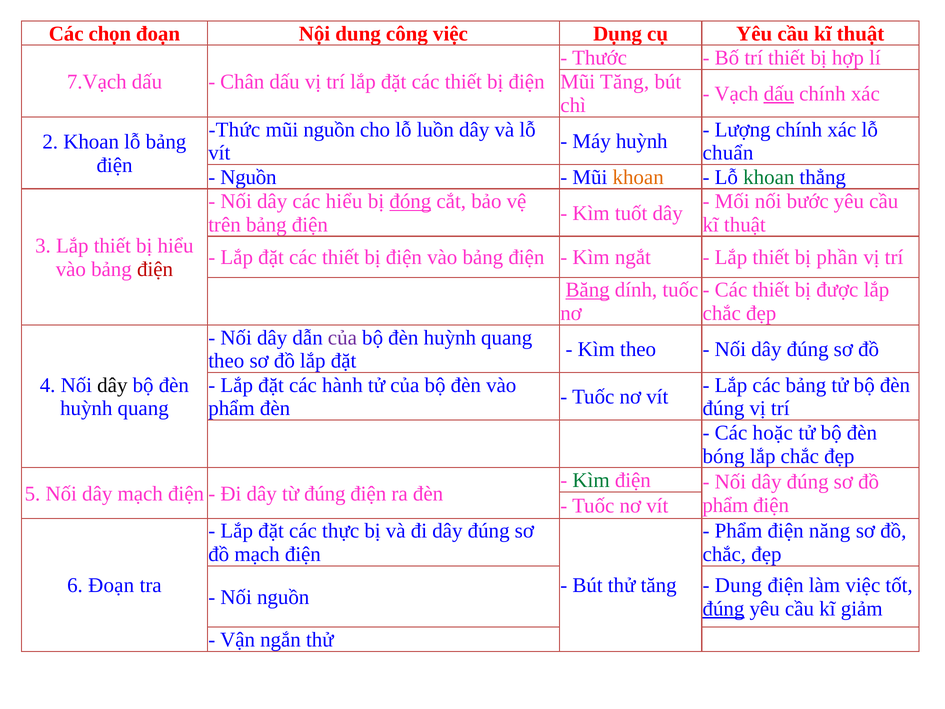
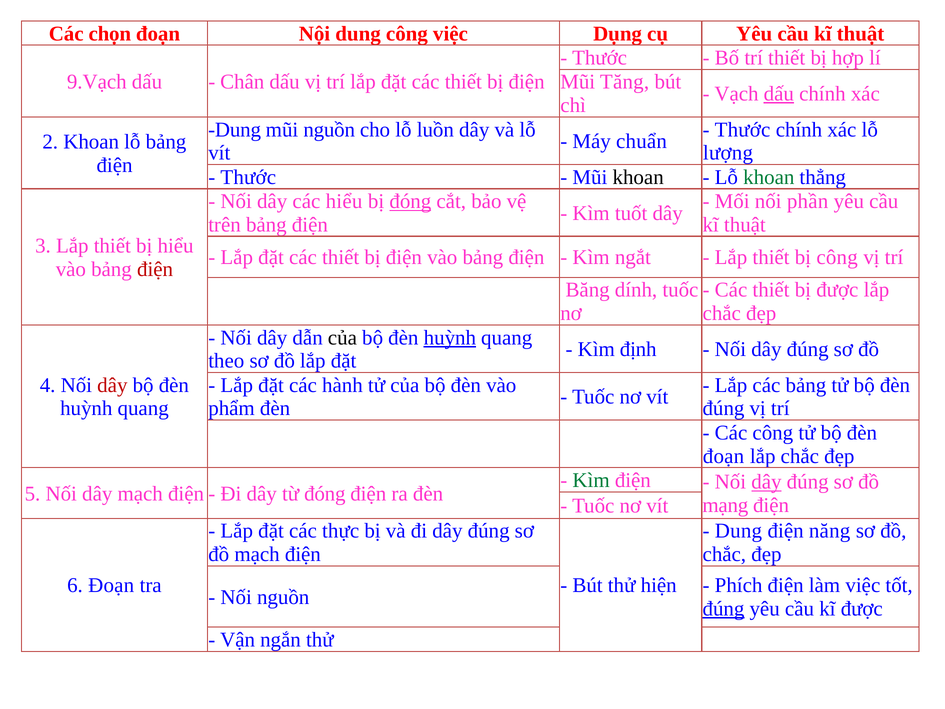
7.Vạch: 7.Vạch -> 9.Vạch
Thức at (234, 130): Thức -> Dung
Lượng at (743, 130): Lượng -> Thước
Máy huỳnh: huỳnh -> chuẩn
chuẩn: chuẩn -> lượng
Nguồn at (248, 177): Nguồn -> Thước
khoan at (638, 177) colour: orange -> black
bước: bước -> phần
bị phần: phần -> công
Băng underline: present -> none
của at (342, 338) colour: purple -> black
huỳnh at (450, 338) underline: none -> present
Kìm theo: theo -> định
dây at (112, 385) colour: black -> red
Các hoặc: hoặc -> công
bóng at (724, 456): bóng -> đoạn
dây at (766, 482) underline: none -> present
từ đúng: đúng -> đóng
phẩm at (725, 505): phẩm -> mạng
Phẩm at (739, 531): Phẩm -> Dung
thử tăng: tăng -> hiện
Dung at (738, 585): Dung -> Phích
kĩ giảm: giảm -> được
